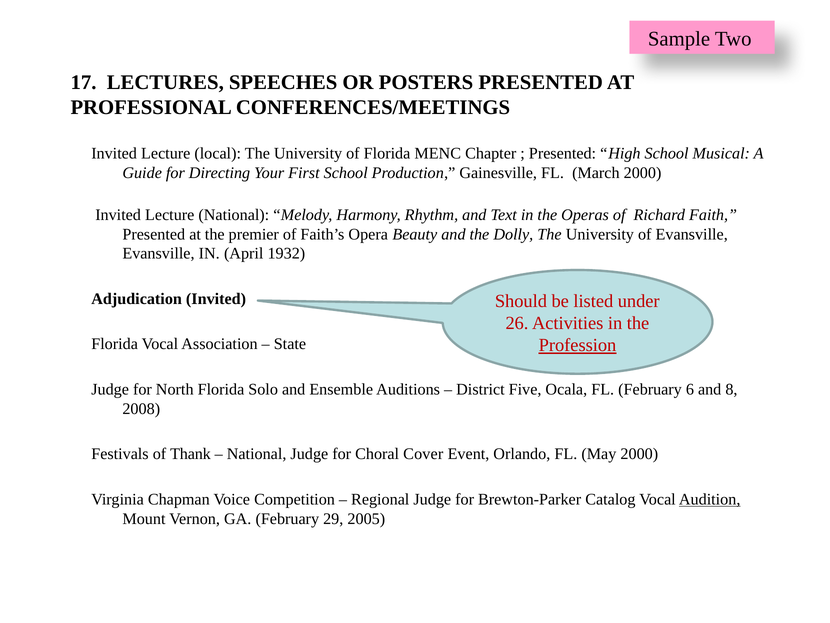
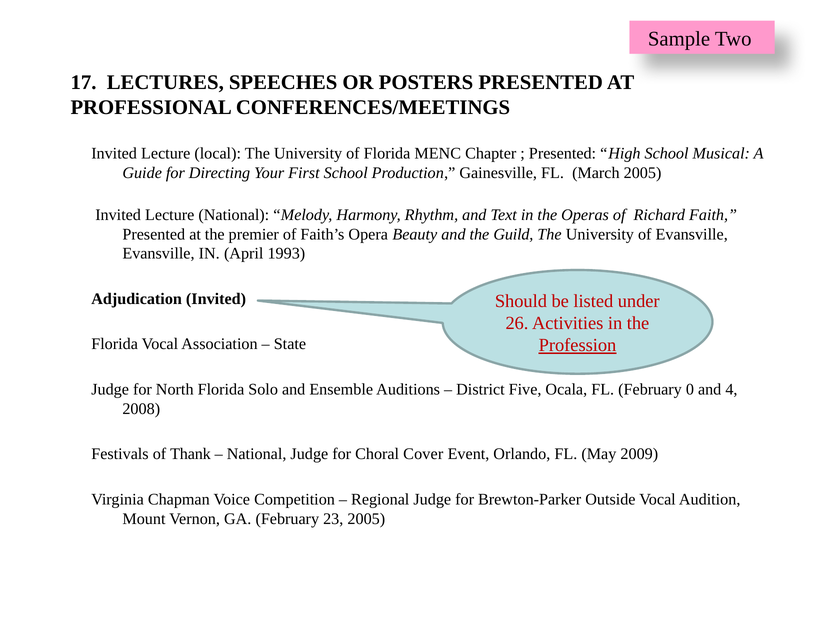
March 2000: 2000 -> 2005
Dolly: Dolly -> Guild
1932: 1932 -> 1993
6: 6 -> 0
8: 8 -> 4
May 2000: 2000 -> 2009
Catalog: Catalog -> Outside
Audition underline: present -> none
29: 29 -> 23
